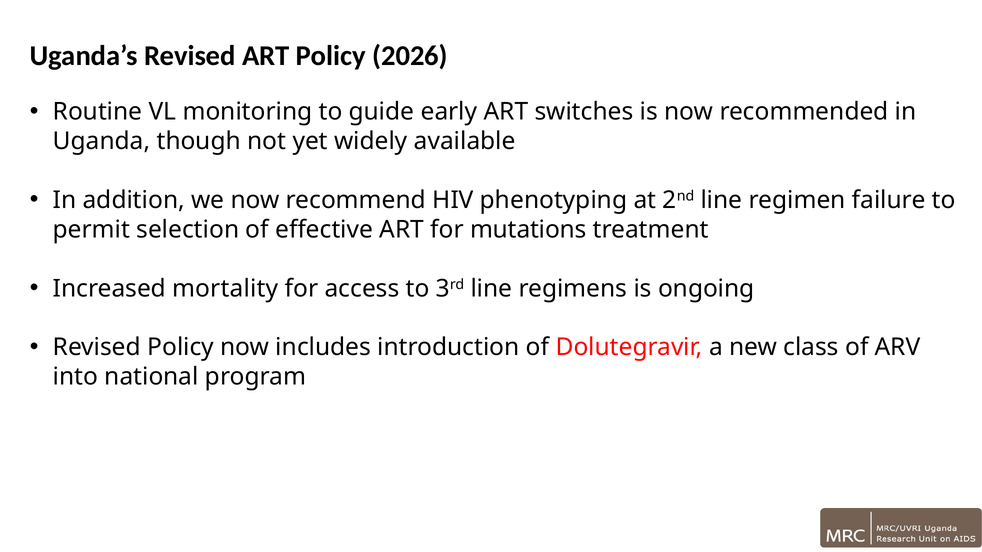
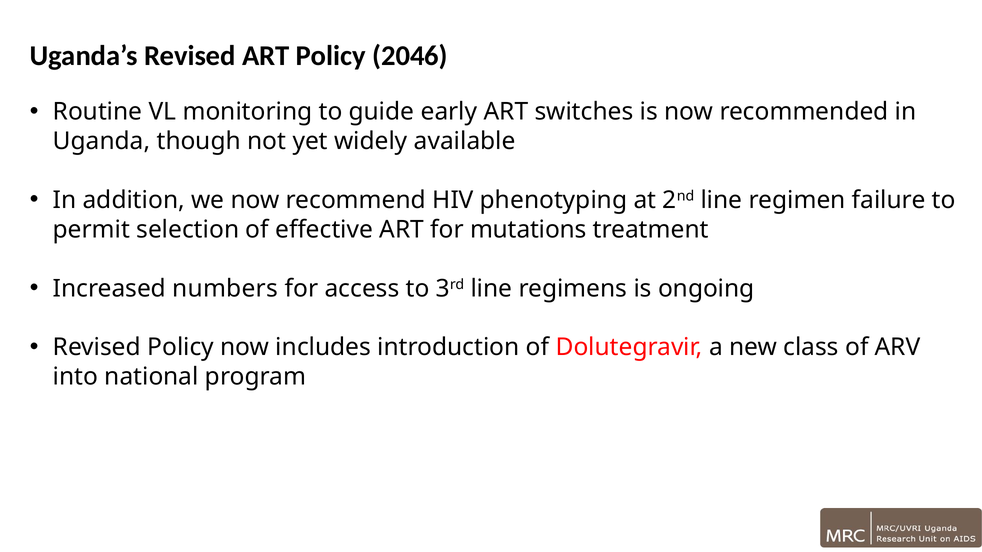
2026: 2026 -> 2046
mortality: mortality -> numbers
